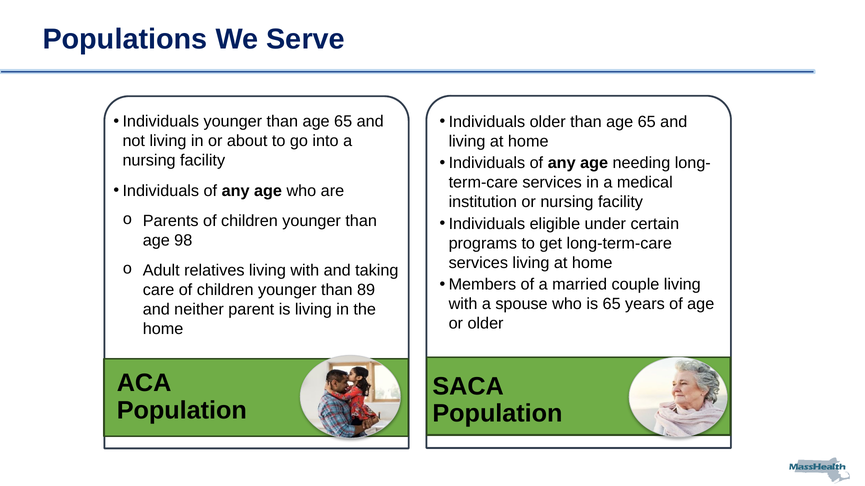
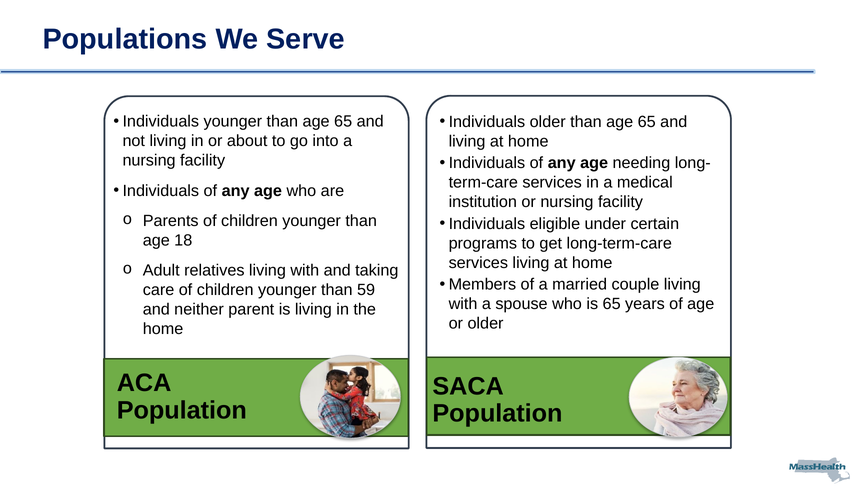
98: 98 -> 18
89: 89 -> 59
